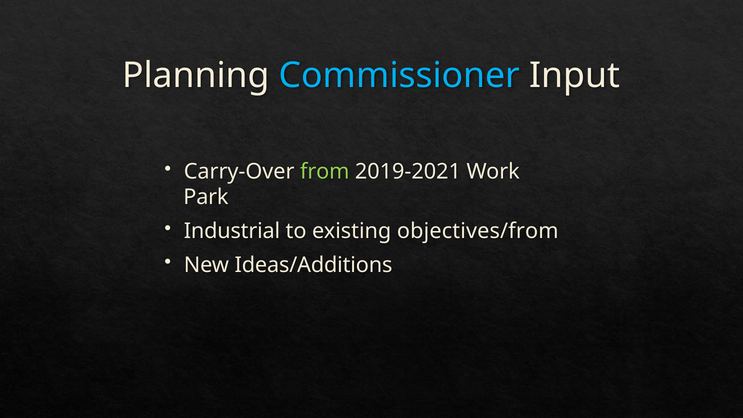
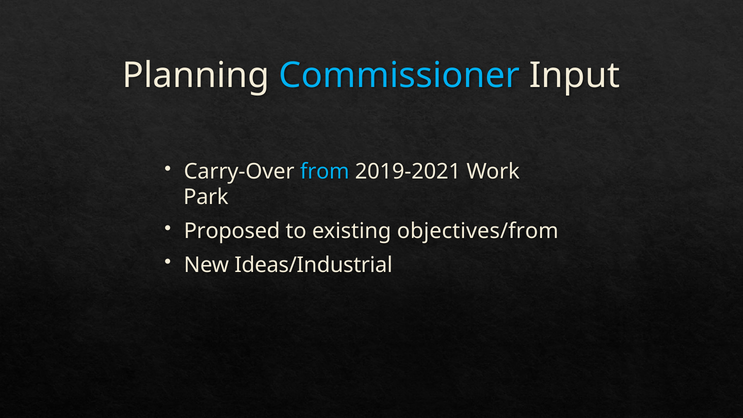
from colour: light green -> light blue
Industrial: Industrial -> Proposed
Ideas/Additions: Ideas/Additions -> Ideas/Industrial
